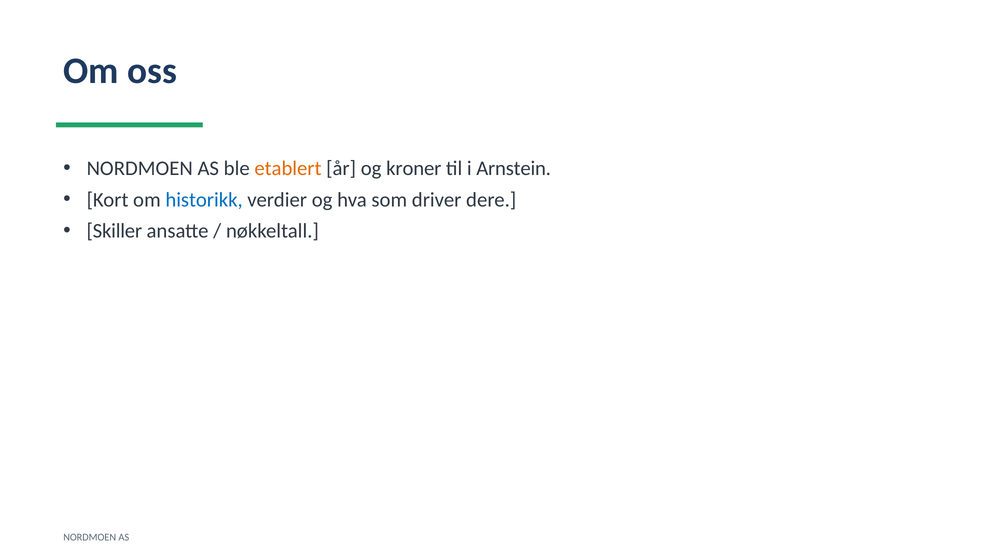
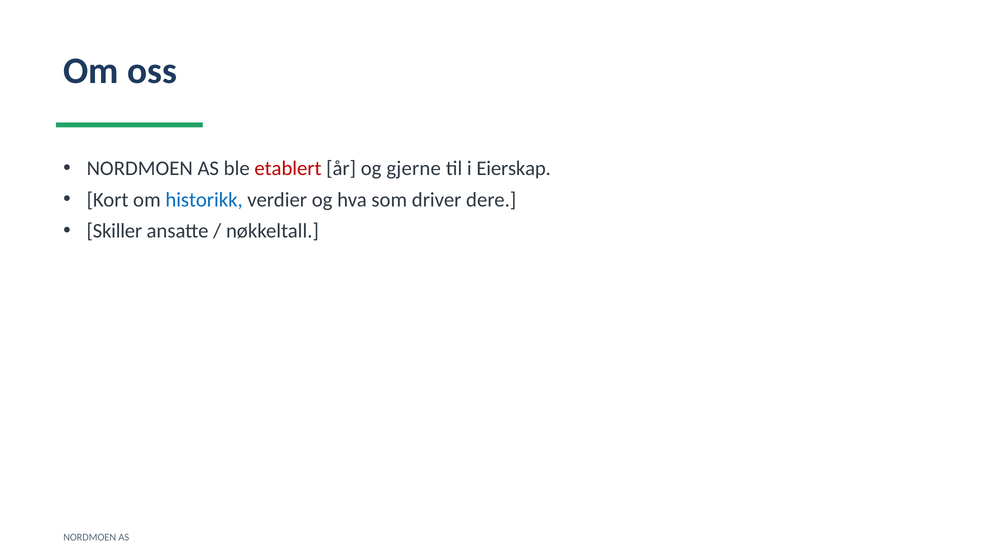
etablert colour: orange -> red
kroner: kroner -> gjerne
Arnstein: Arnstein -> Eierskap
